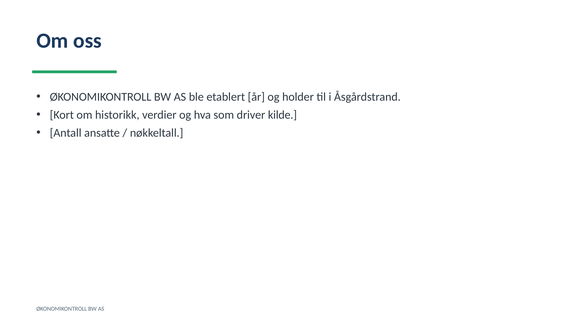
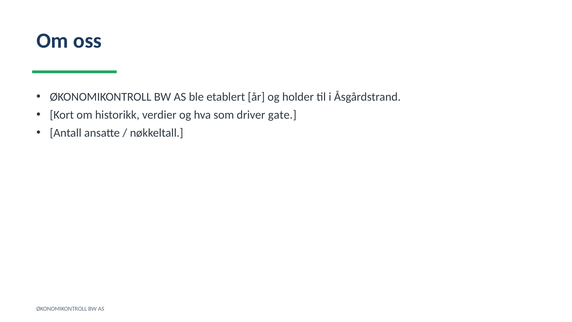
kilde: kilde -> gate
